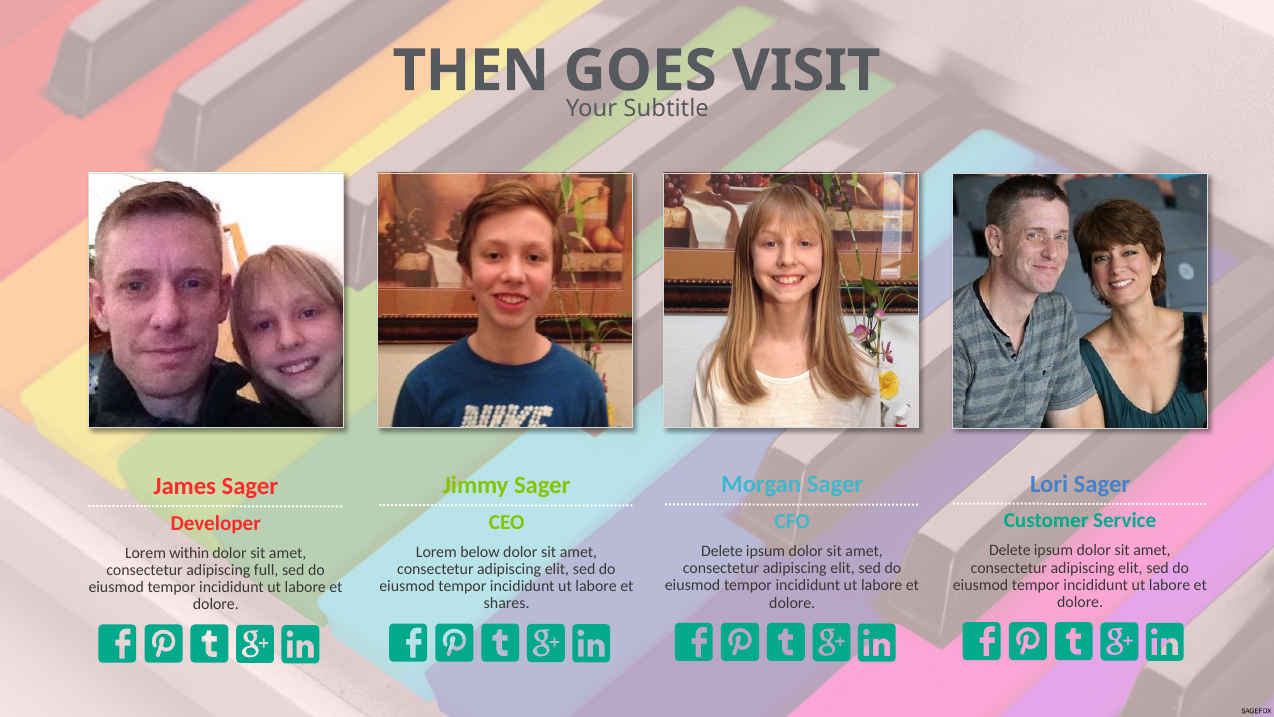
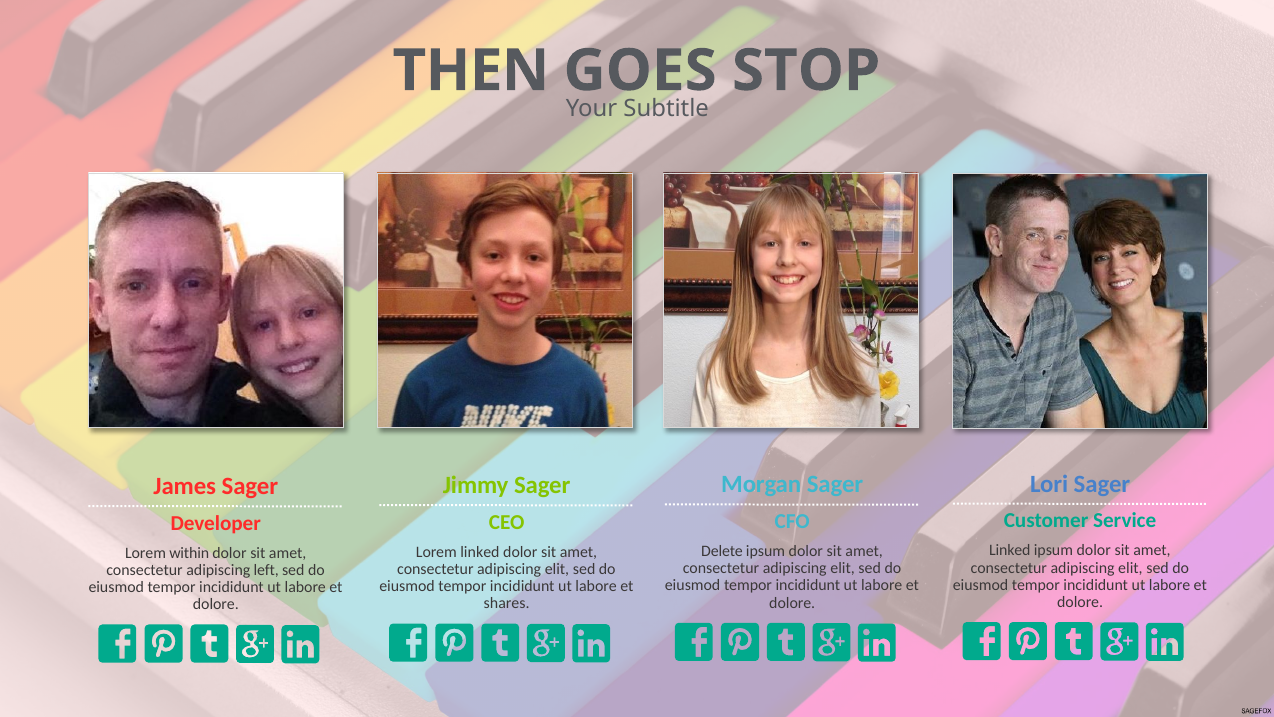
VISIT: VISIT -> STOP
Delete at (1010, 550): Delete -> Linked
Lorem below: below -> linked
full: full -> left
